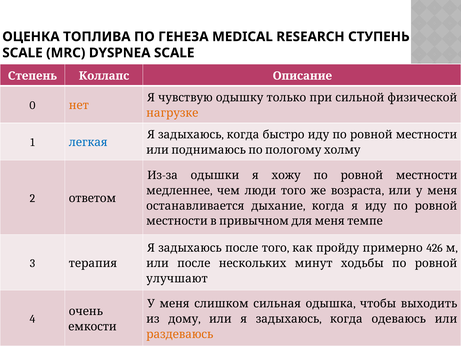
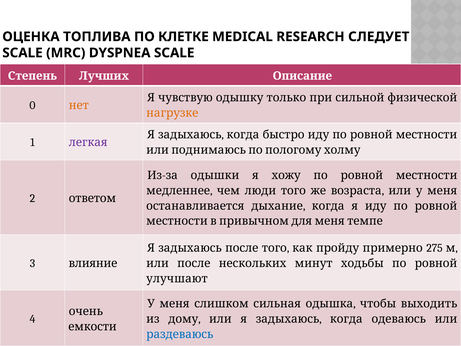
ГЕНЕЗА: ГЕНЕЗА -> КЛЕТКЕ
СТУПЕНЬ: СТУПЕНЬ -> СЛЕДУЕТ
Коллапс: Коллапс -> Лучших
легкая colour: blue -> purple
426: 426 -> 275
терапия: терапия -> влияние
раздеваюсь colour: orange -> blue
